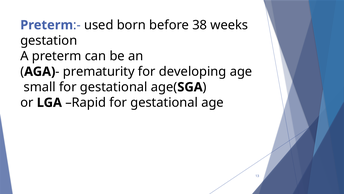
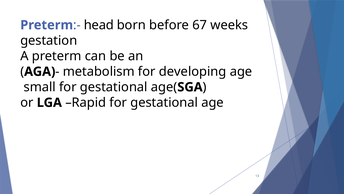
used: used -> head
38: 38 -> 67
prematurity: prematurity -> metabolism
